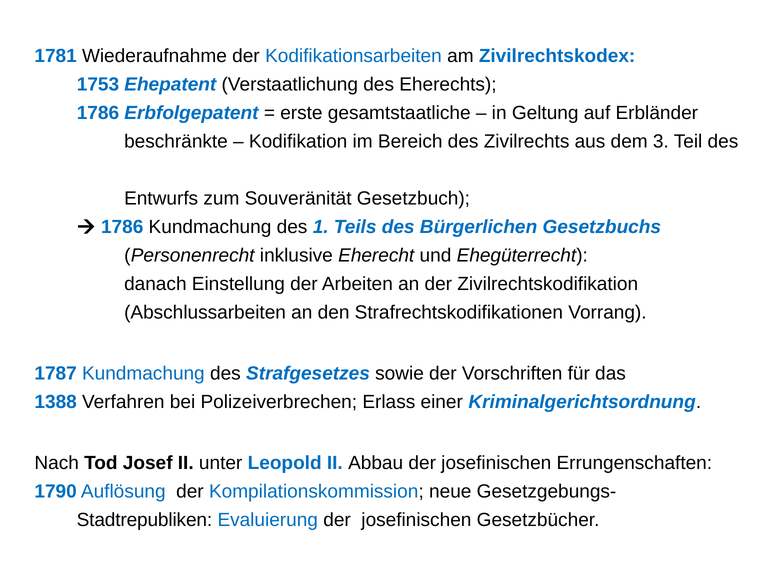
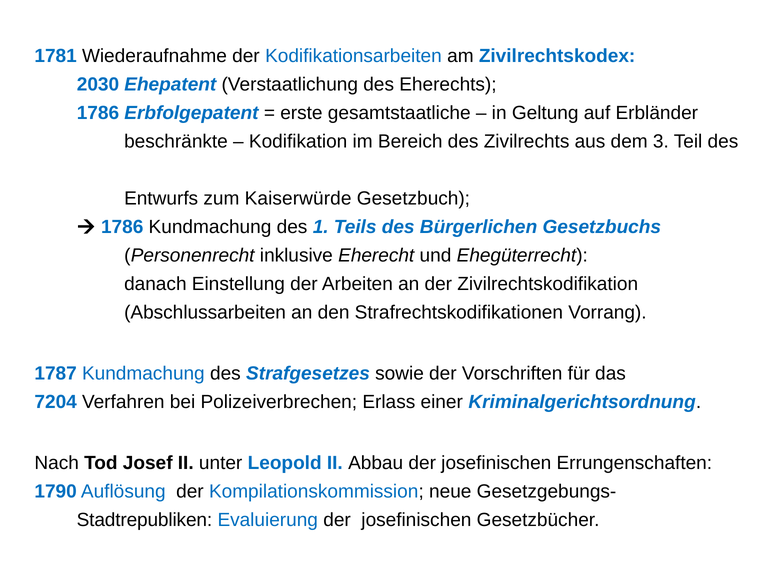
1753: 1753 -> 2030
Souveränität: Souveränität -> Kaiserwürde
1388: 1388 -> 7204
